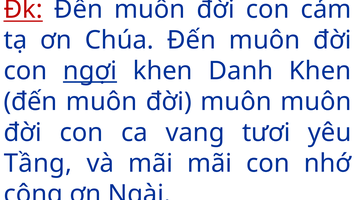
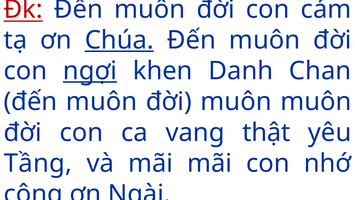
Chúa underline: none -> present
Danh Khen: Khen -> Chan
tươi: tươi -> thật
